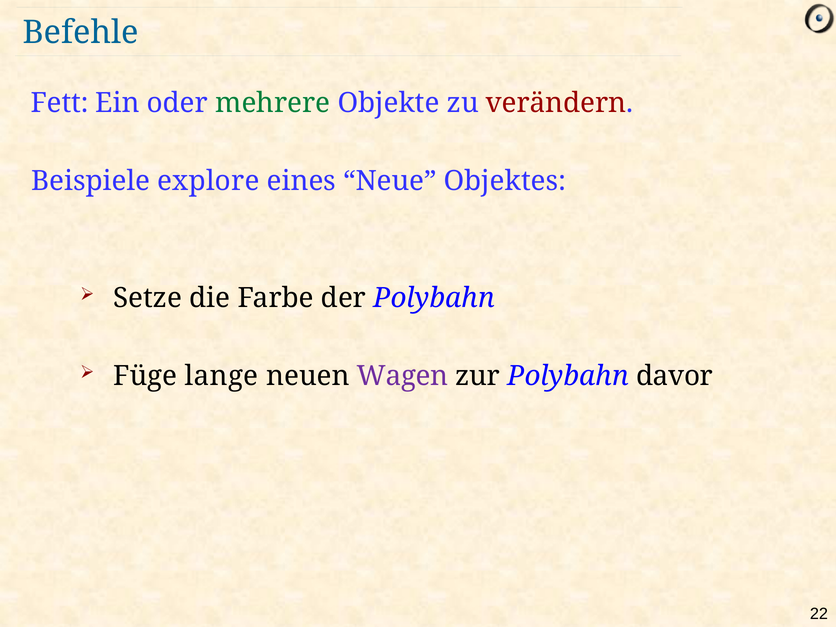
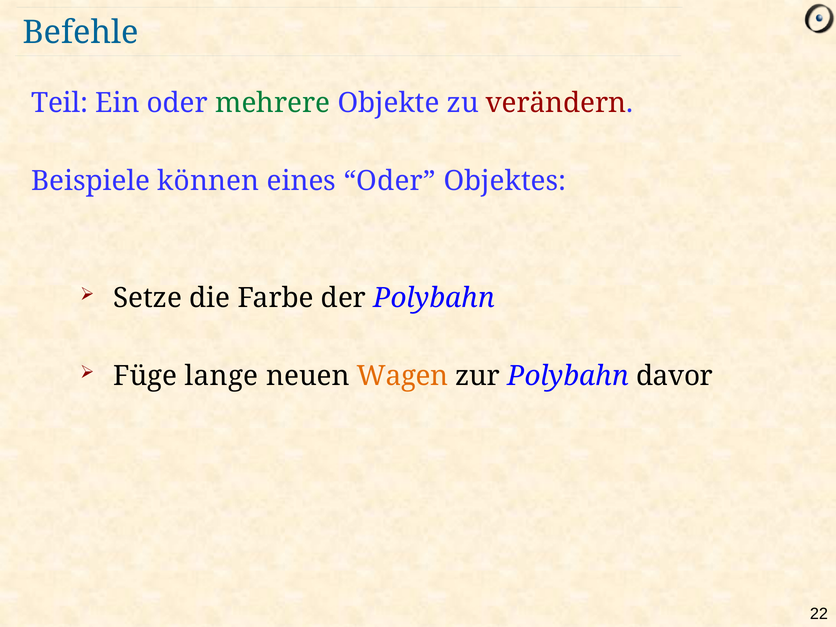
Fett: Fett -> Teil
explore: explore -> können
eines Neue: Neue -> Oder
Wagen colour: purple -> orange
